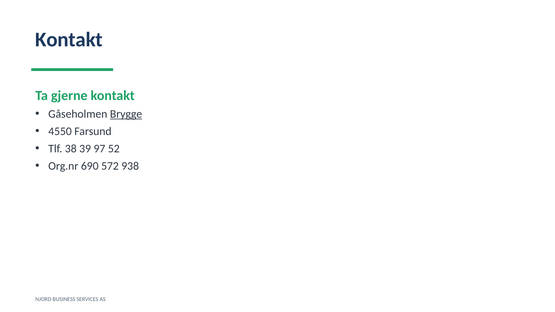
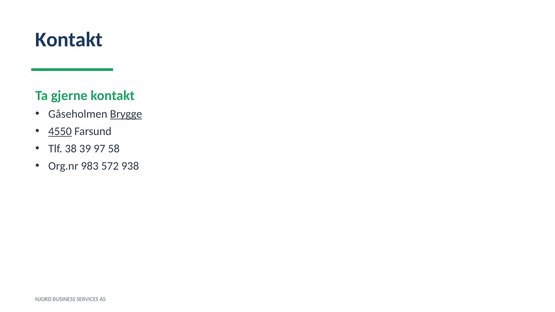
4550 underline: none -> present
52: 52 -> 58
690: 690 -> 983
